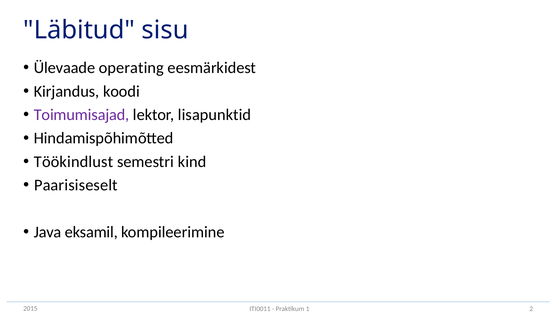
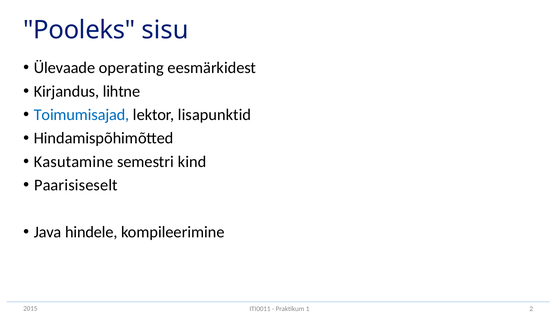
Läbitud: Läbitud -> Pooleks
koodi: koodi -> lihtne
Toimumisajad colour: purple -> blue
Töökindlust: Töökindlust -> Kasutamine
eksamil: eksamil -> hindele
